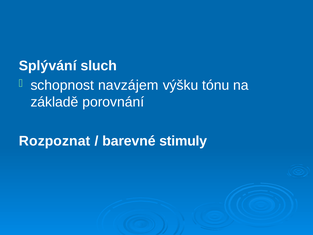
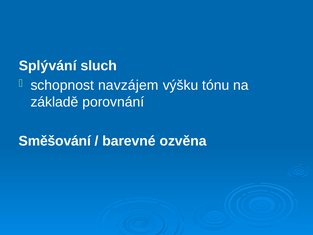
Rozpoznat: Rozpoznat -> Směšování
stimuly: stimuly -> ozvěna
